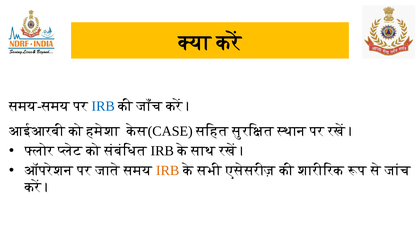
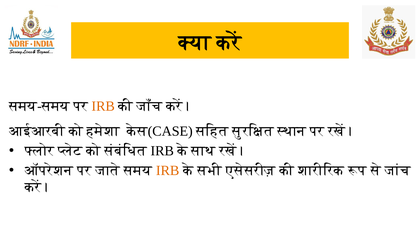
IRB at (103, 106) colour: blue -> orange
